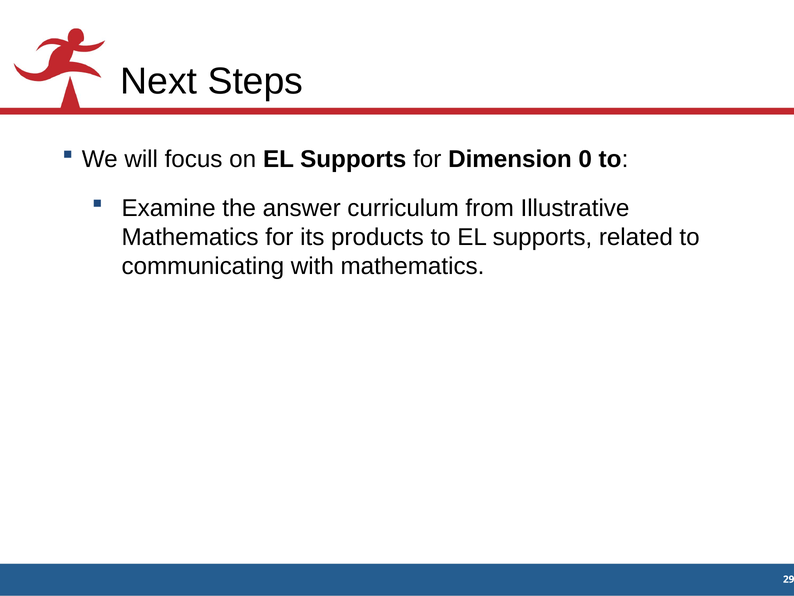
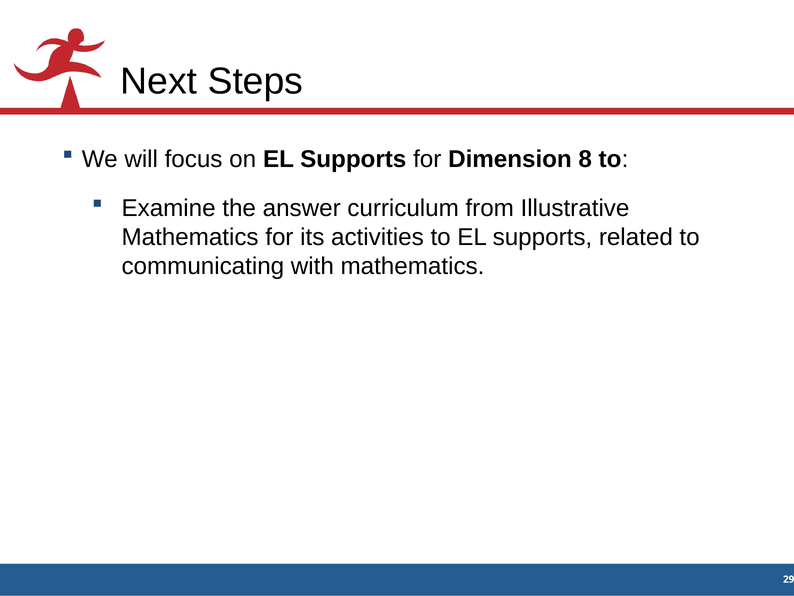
0: 0 -> 8
products: products -> activities
